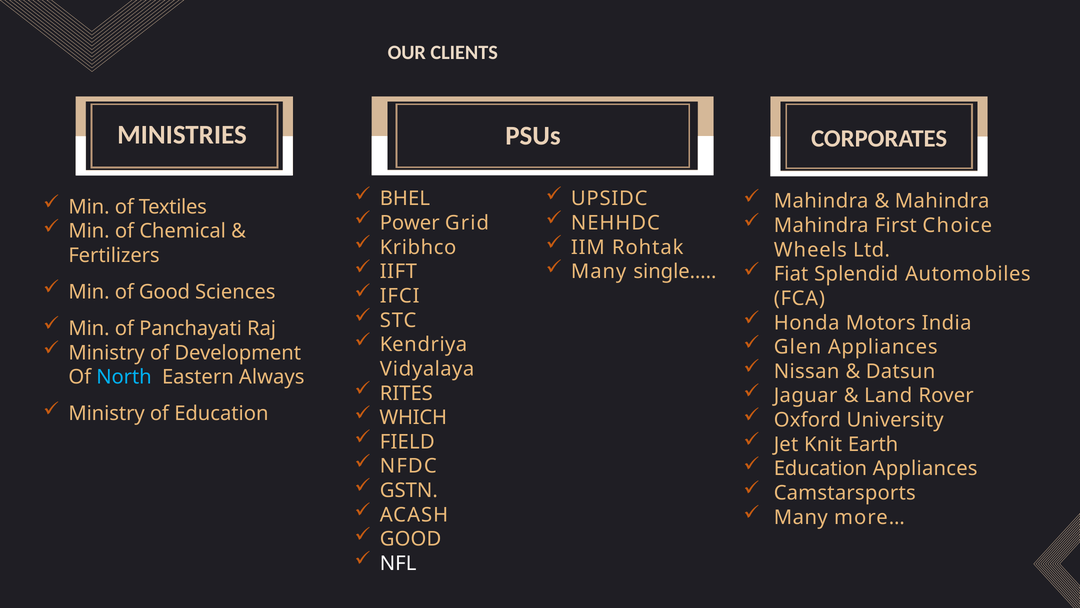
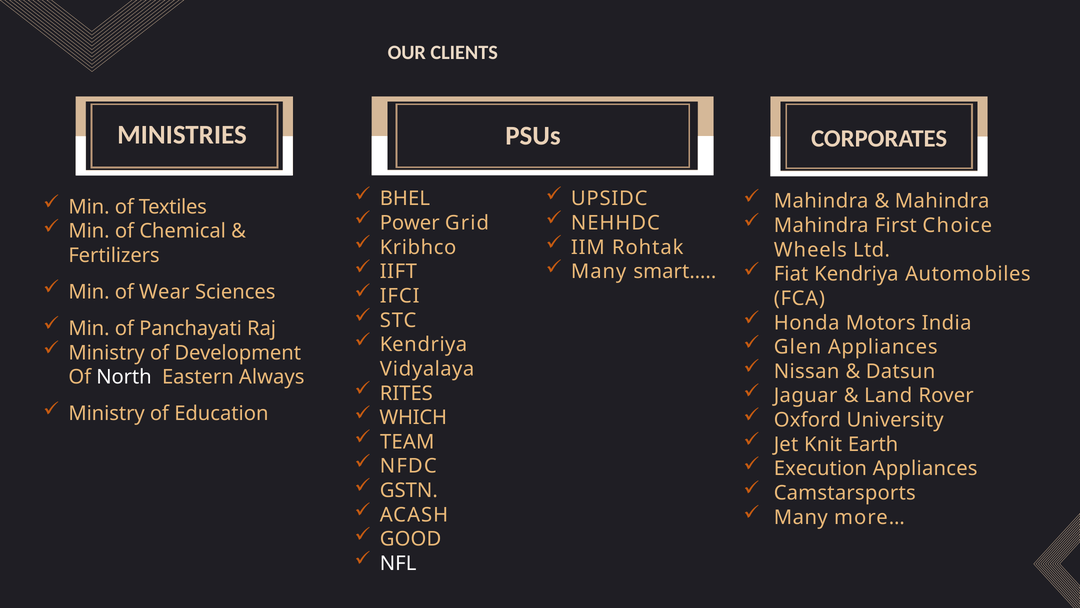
single…: single… -> smart…
Fiat Splendid: Splendid -> Kendriya
of Good: Good -> Wear
North colour: light blue -> white
FIELD: FIELD -> TEAM
Education at (820, 468): Education -> Execution
